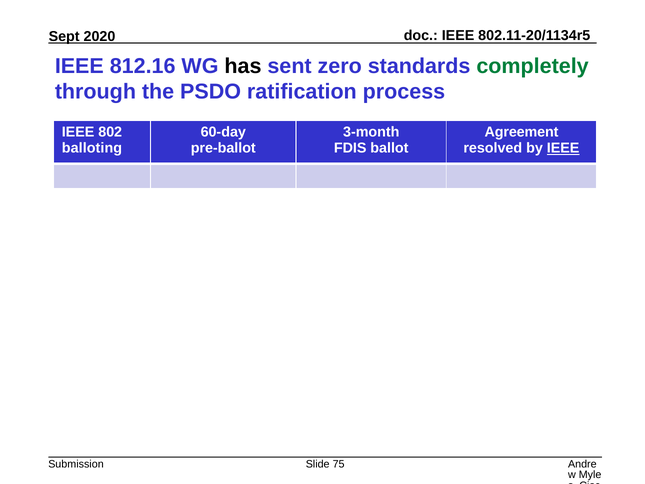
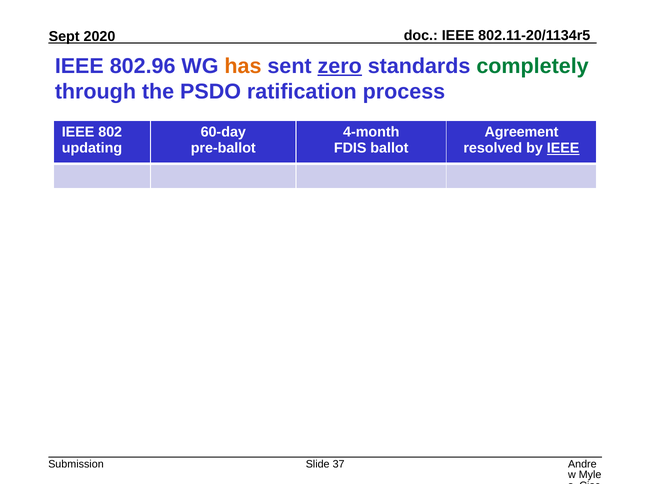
812.16: 812.16 -> 802.96
has colour: black -> orange
zero underline: none -> present
3-month: 3-month -> 4-month
balloting: balloting -> updating
75: 75 -> 37
